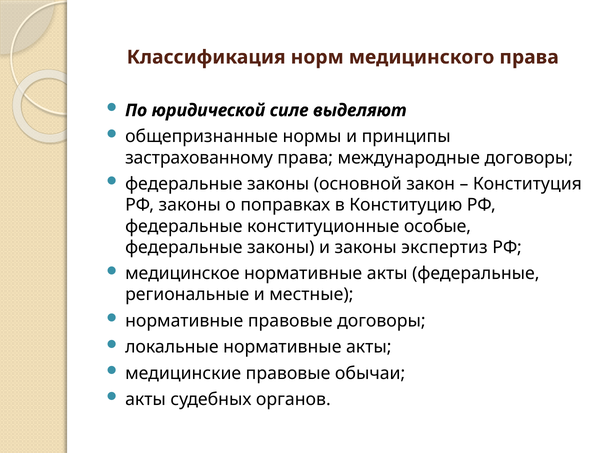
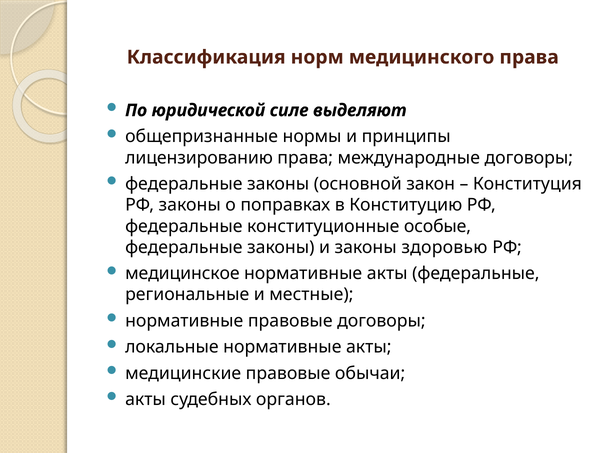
застрахованному: застрахованному -> лицензированию
экспертиз: экспертиз -> здоровью
